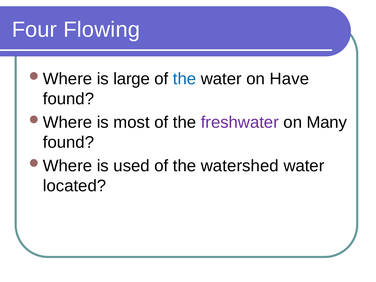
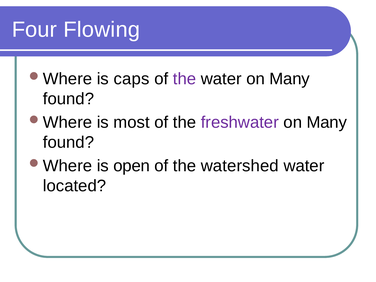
large: large -> caps
the at (185, 79) colour: blue -> purple
water on Have: Have -> Many
used: used -> open
